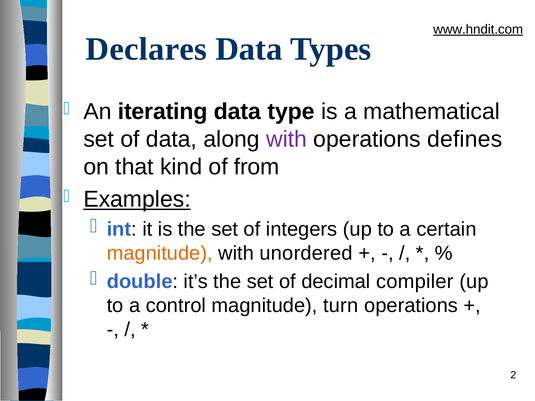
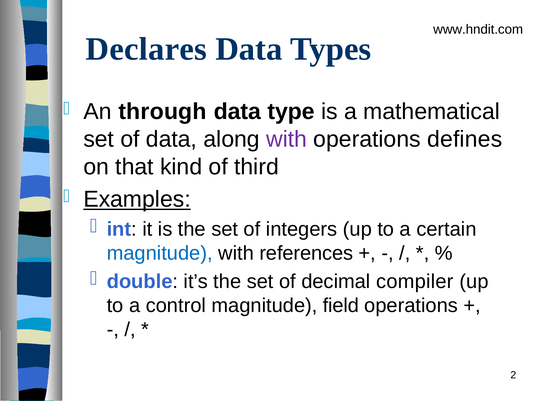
www.hndit.com underline: present -> none
iterating: iterating -> through
from: from -> third
magnitude at (160, 253) colour: orange -> blue
unordered: unordered -> references
turn: turn -> field
